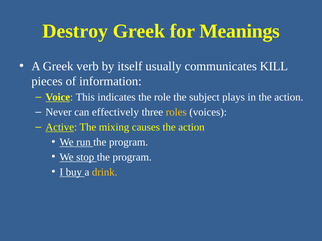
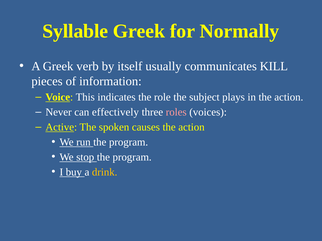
Destroy: Destroy -> Syllable
Meanings: Meanings -> Normally
roles colour: yellow -> pink
mixing: mixing -> spoken
